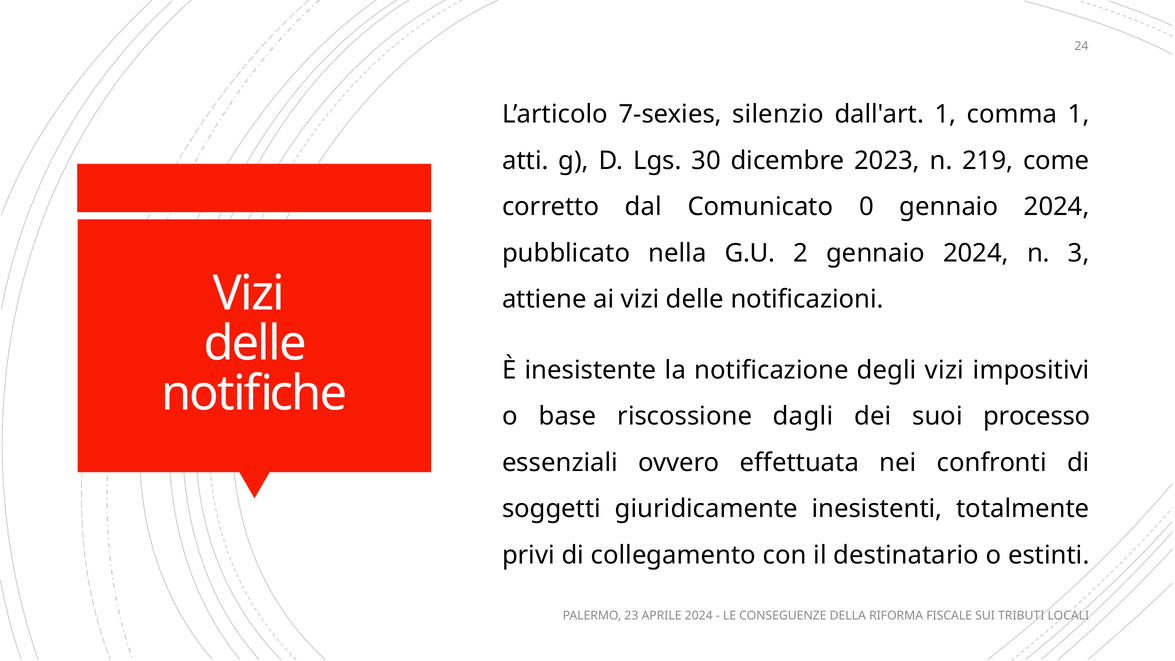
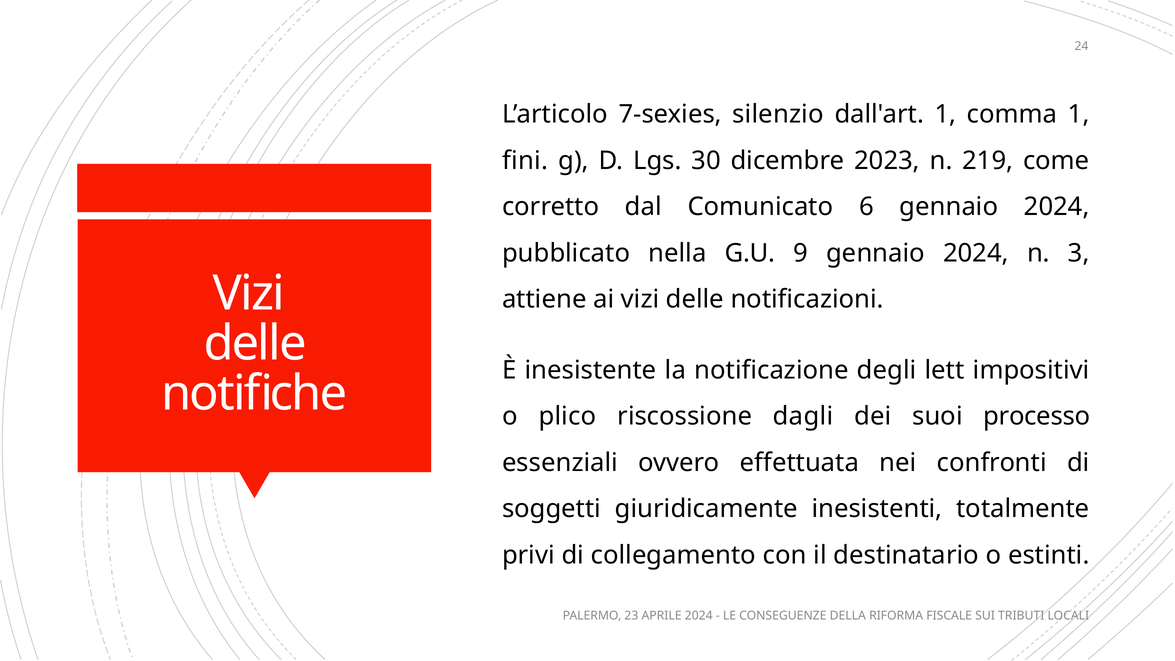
atti: atti -> fini
0: 0 -> 6
2: 2 -> 9
degli vizi: vizi -> lett
base: base -> plico
